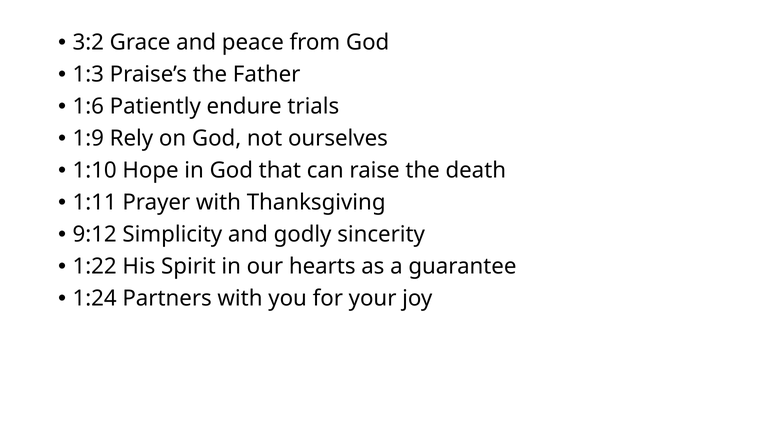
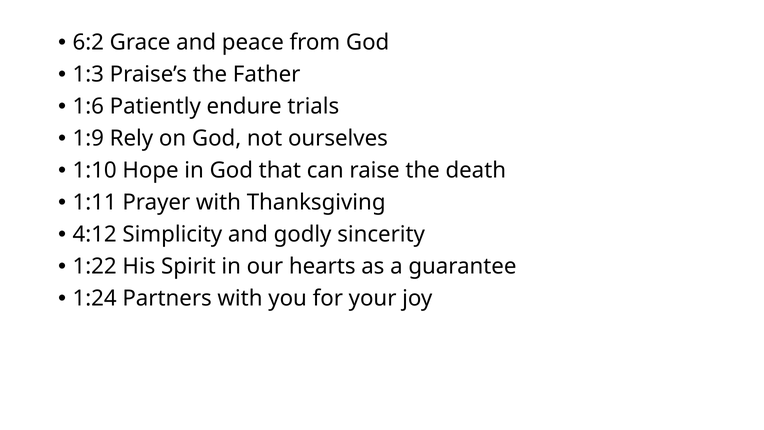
3:2: 3:2 -> 6:2
9:12: 9:12 -> 4:12
